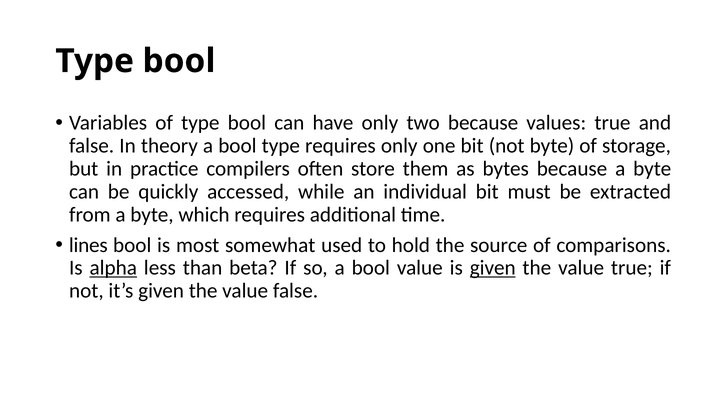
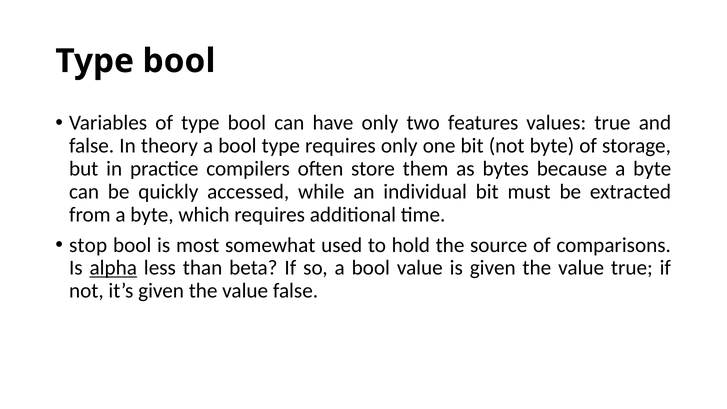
two because: because -> features
lines: lines -> stop
given at (493, 268) underline: present -> none
